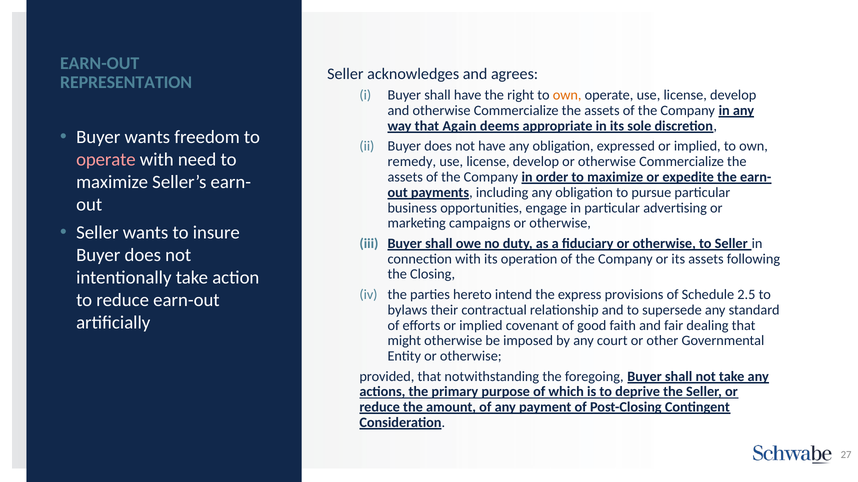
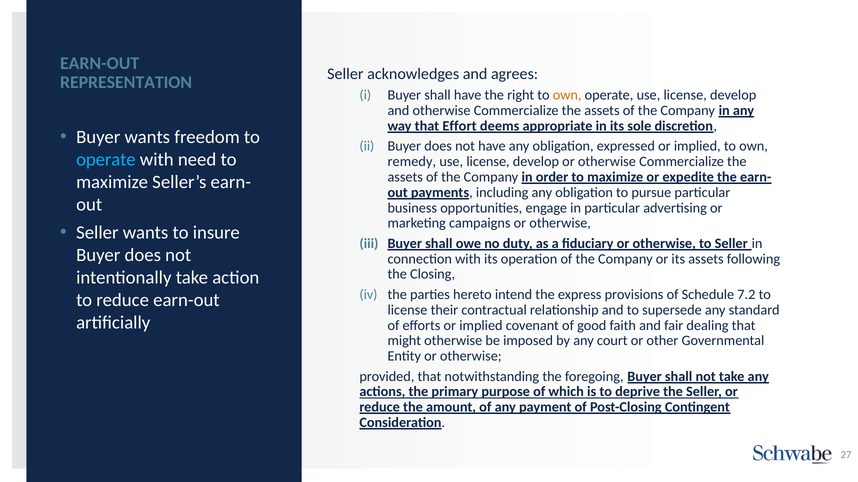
Again: Again -> Effort
operate at (106, 160) colour: pink -> light blue
2.5: 2.5 -> 7.2
bylaws at (407, 310): bylaws -> license
